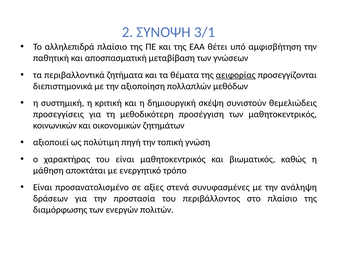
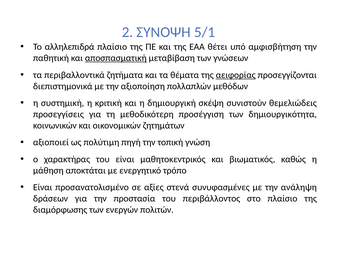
3/1: 3/1 -> 5/1
αποσπασματική underline: none -> present
των μαθητοκεντρικός: μαθητοκεντρικός -> δημιουργικότητα
